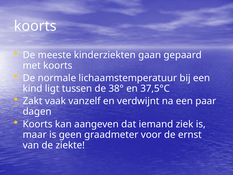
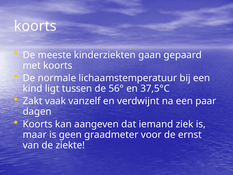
38°: 38° -> 56°
